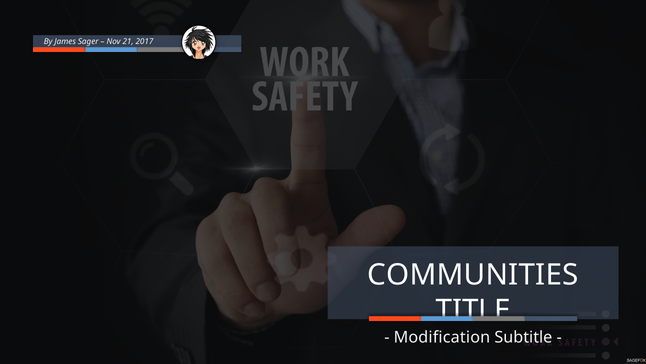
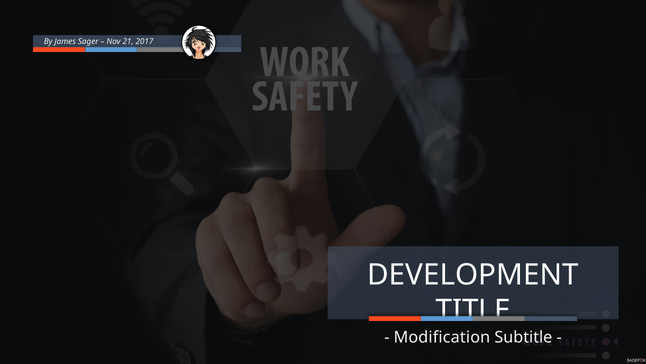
COMMUNITIES: COMMUNITIES -> DEVELOPMENT
